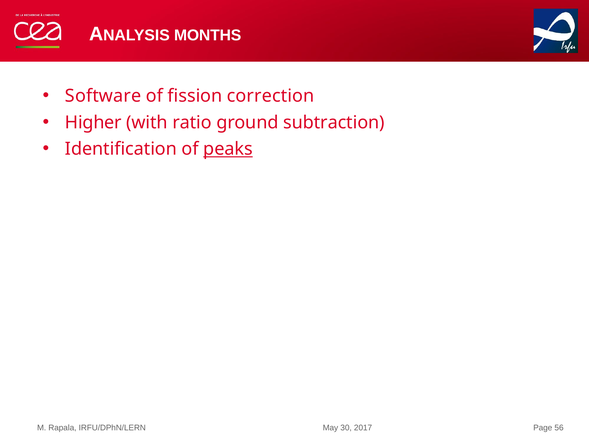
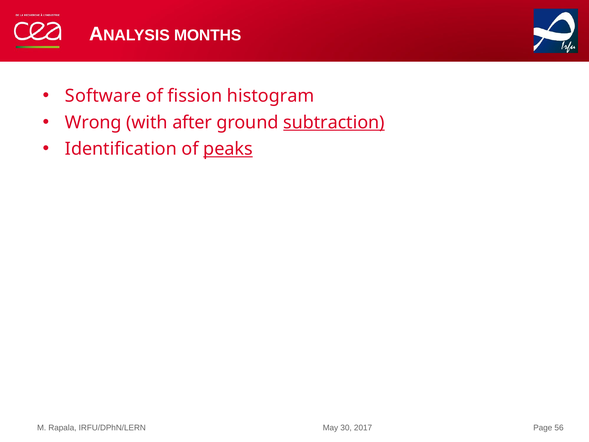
correction: correction -> histogram
Higher: Higher -> Wrong
ratio: ratio -> after
subtraction underline: none -> present
